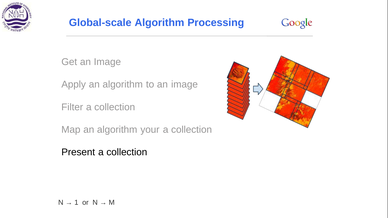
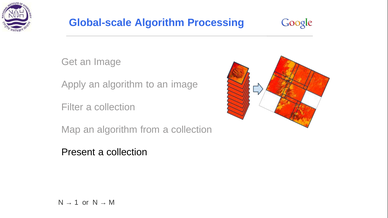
your: your -> from
